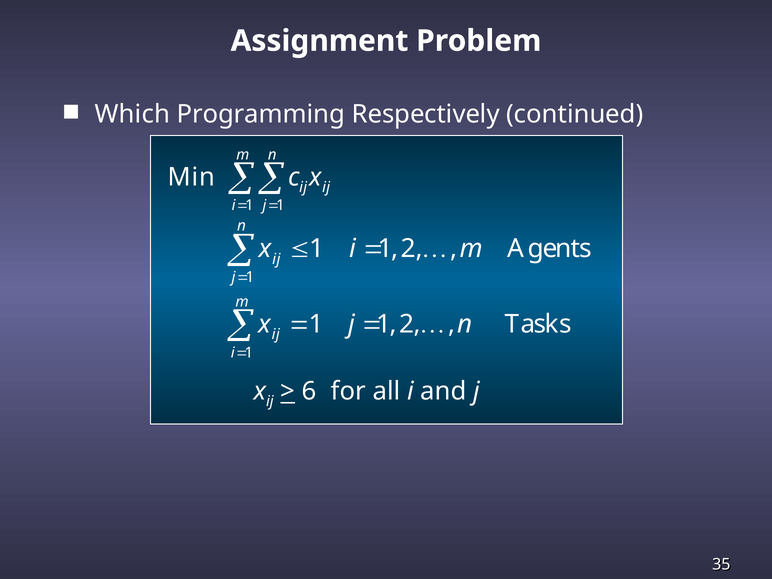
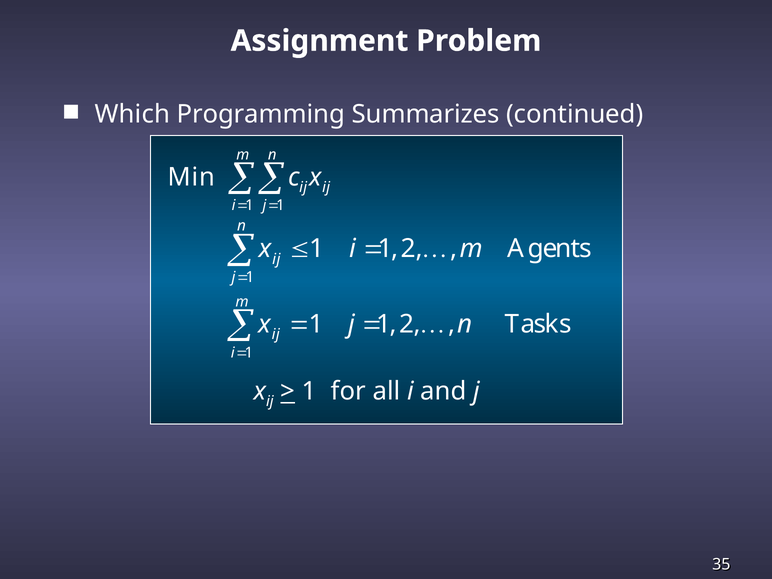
Respectively: Respectively -> Summarizes
6 at (309, 391): 6 -> 1
